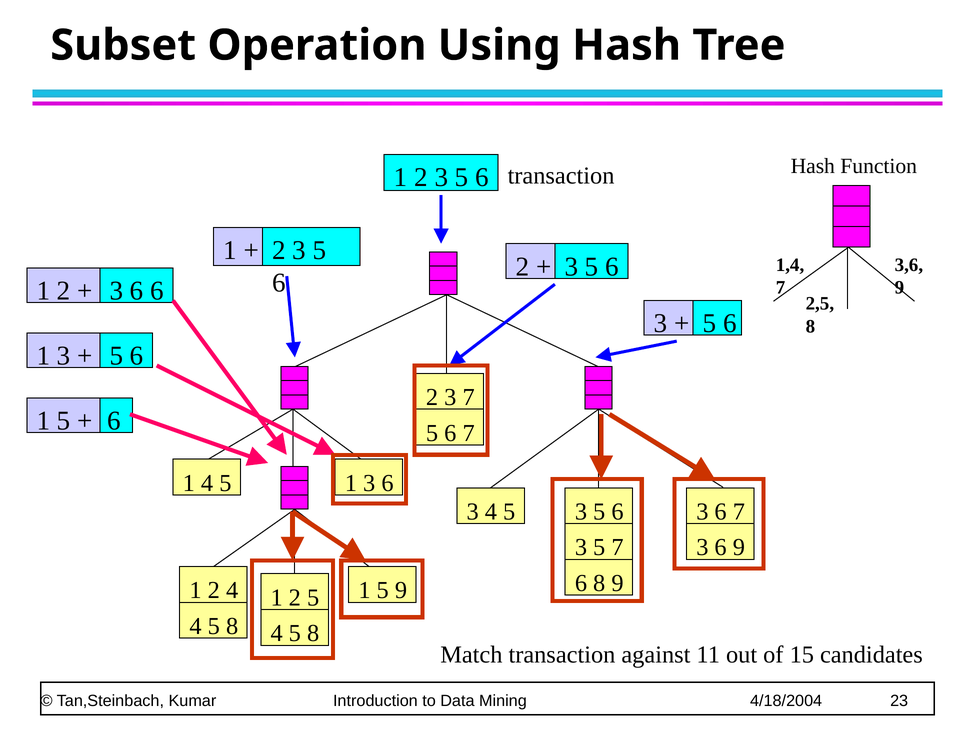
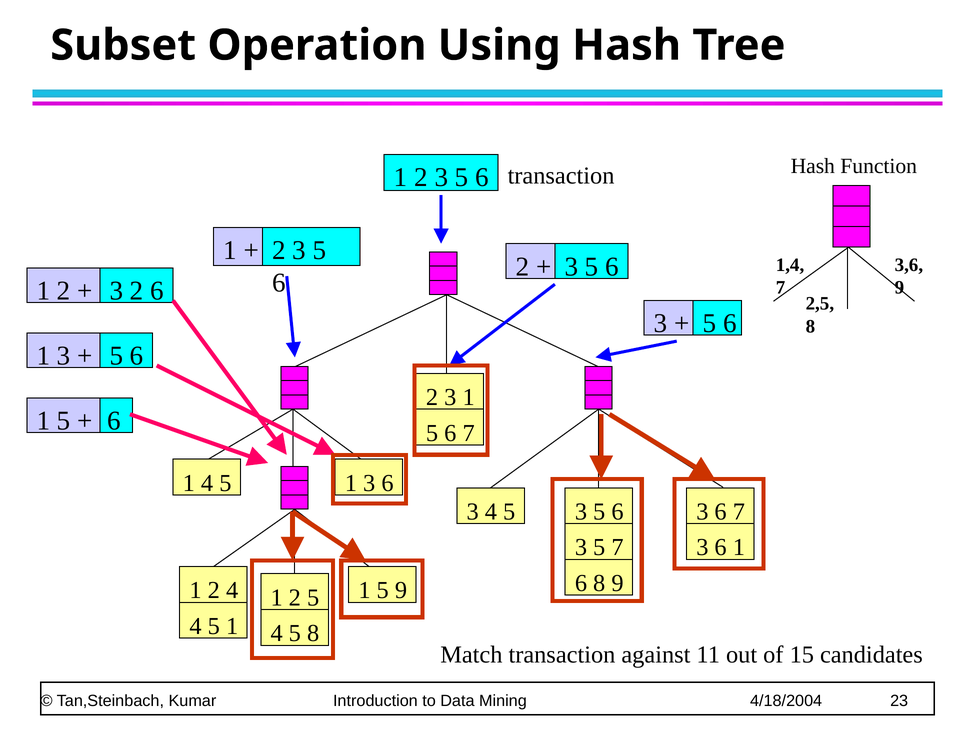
6 at (137, 291): 6 -> 2
3 7: 7 -> 1
3 6 9: 9 -> 1
8 at (232, 626): 8 -> 1
